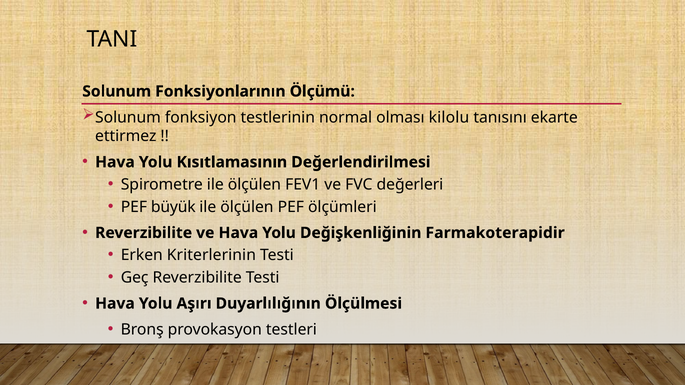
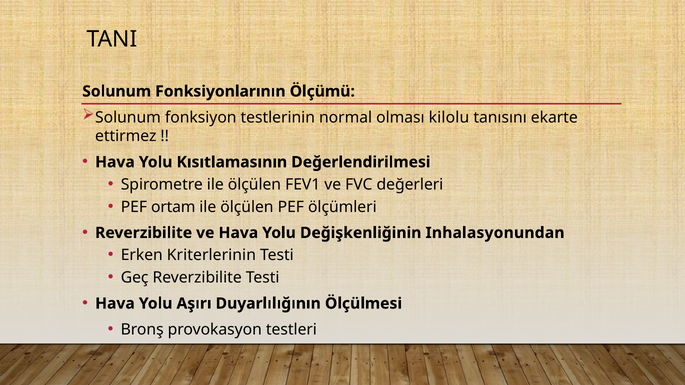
büyük: büyük -> ortam
Farmakoterapidir: Farmakoterapidir -> Inhalasyonundan
